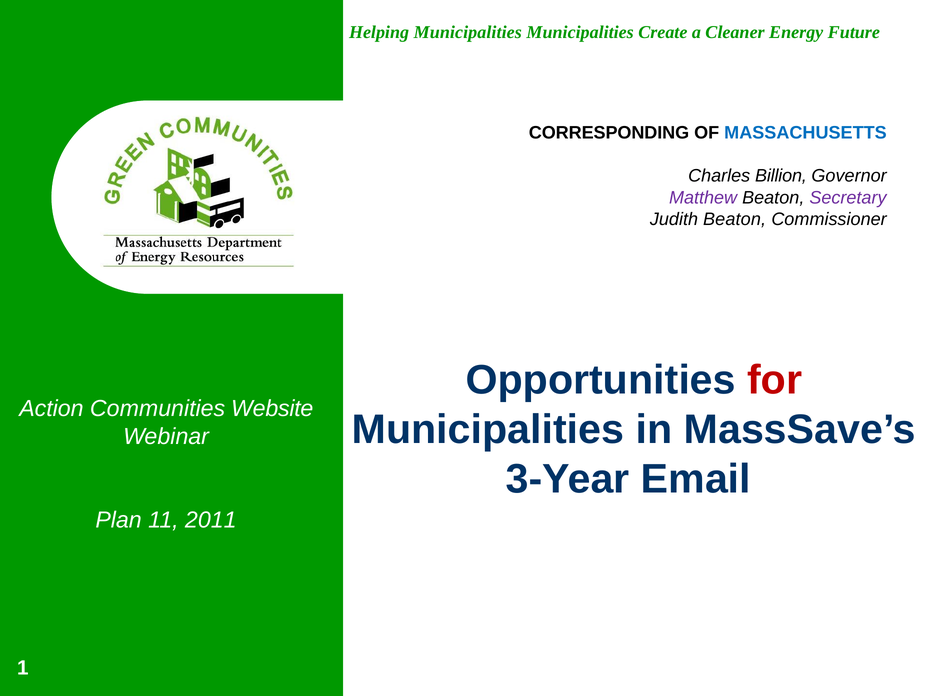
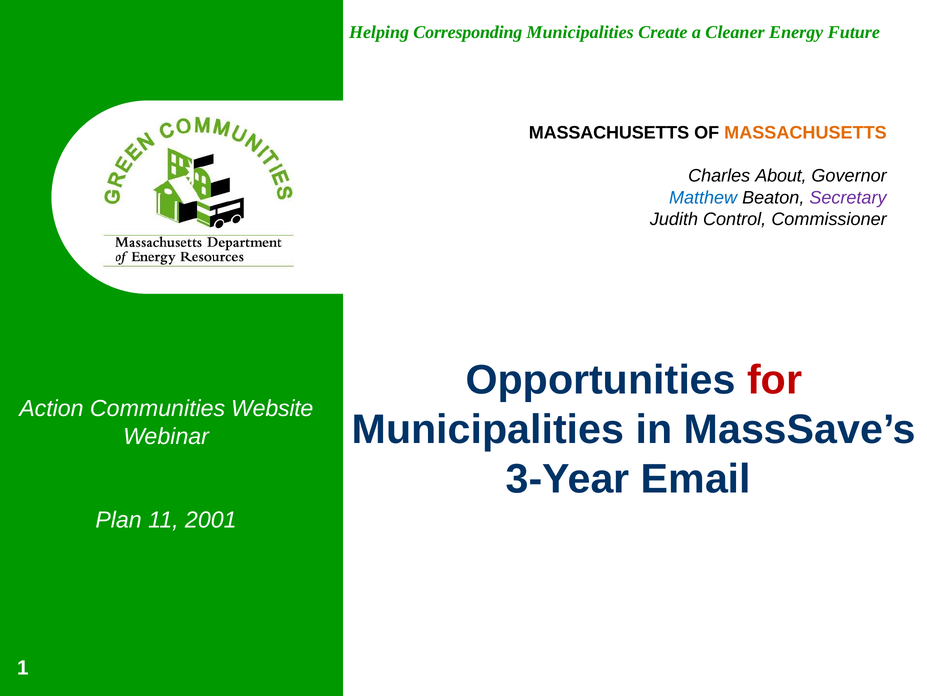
Municipalities at (468, 32): Municipalities -> Corresponding
CORRESPONDING at (609, 133): CORRESPONDING -> MASSACHUSETTS
MASSACHUSETTS at (805, 133) colour: blue -> orange
Billion: Billion -> About
Matthew colour: purple -> blue
Judith Beaton: Beaton -> Control
2011: 2011 -> 2001
